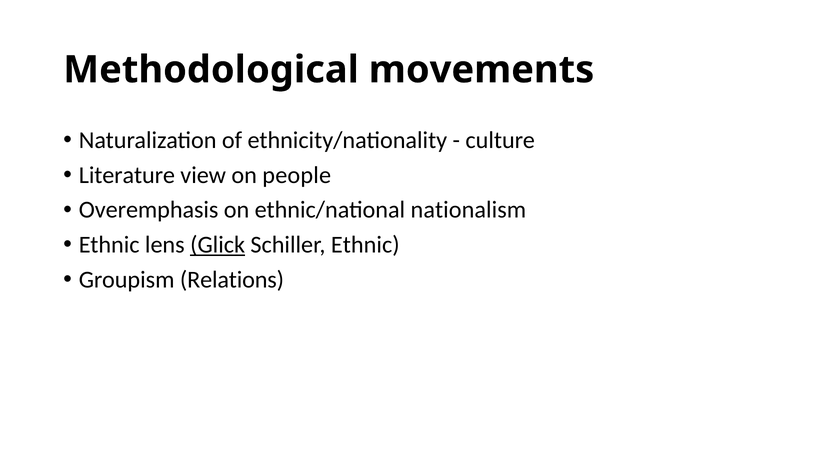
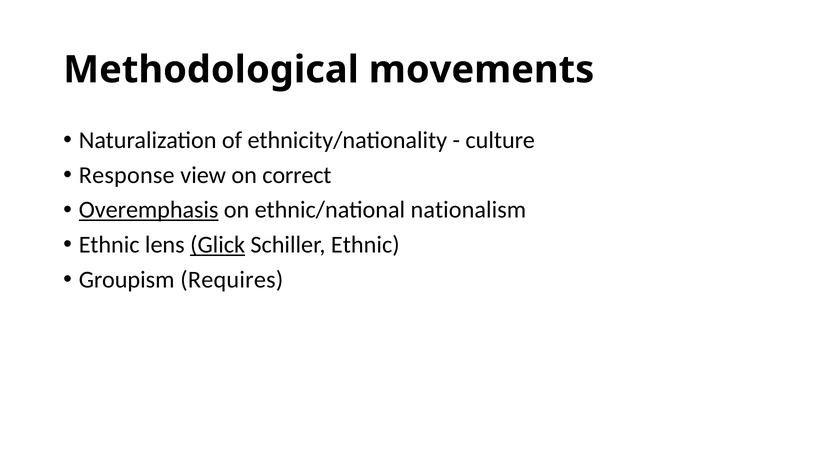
Literature: Literature -> Response
people: people -> correct
Overemphasis underline: none -> present
Relations: Relations -> Requires
